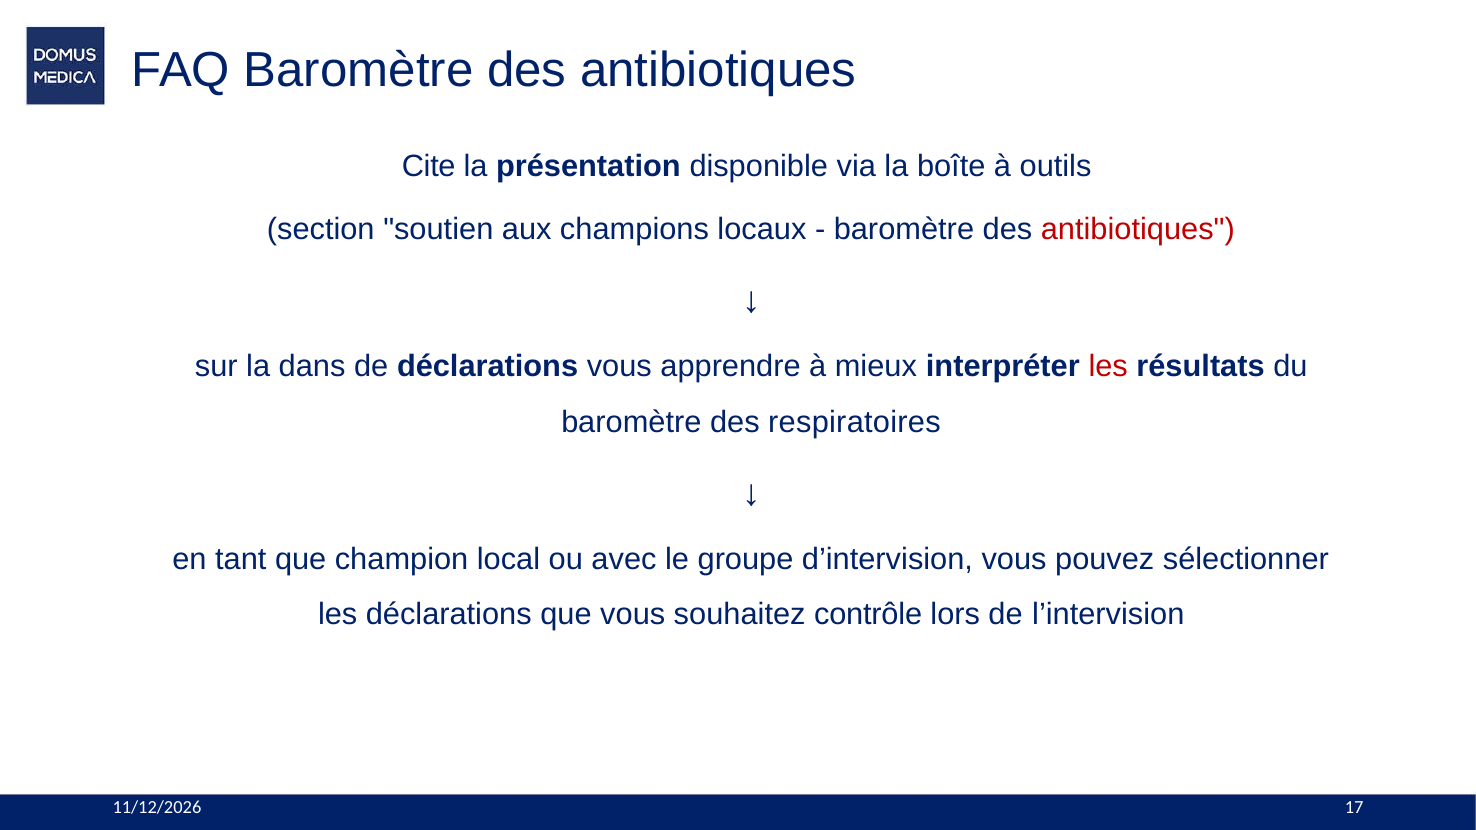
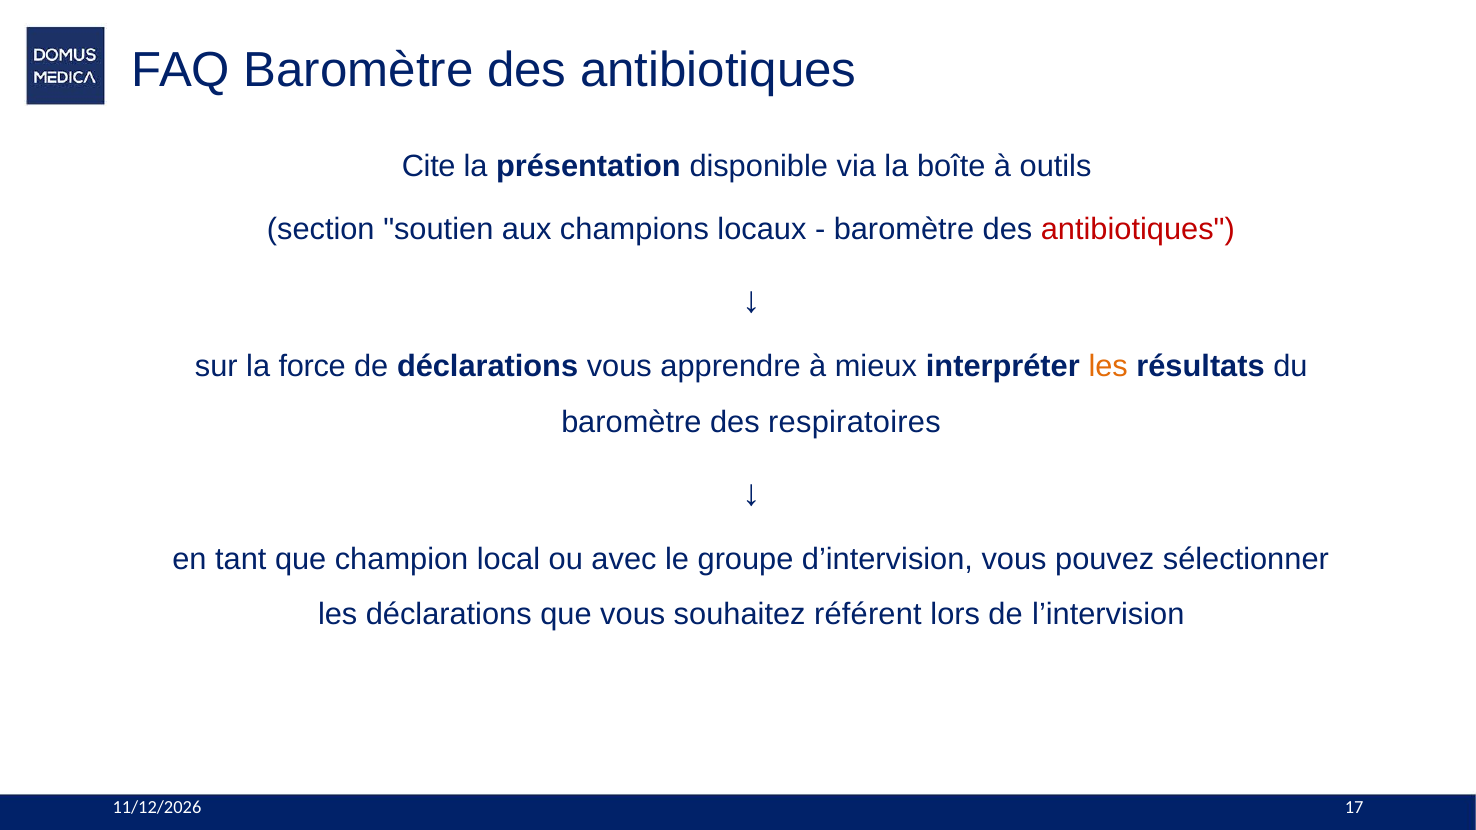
dans: dans -> force
les at (1108, 367) colour: red -> orange
contrôle: contrôle -> référent
